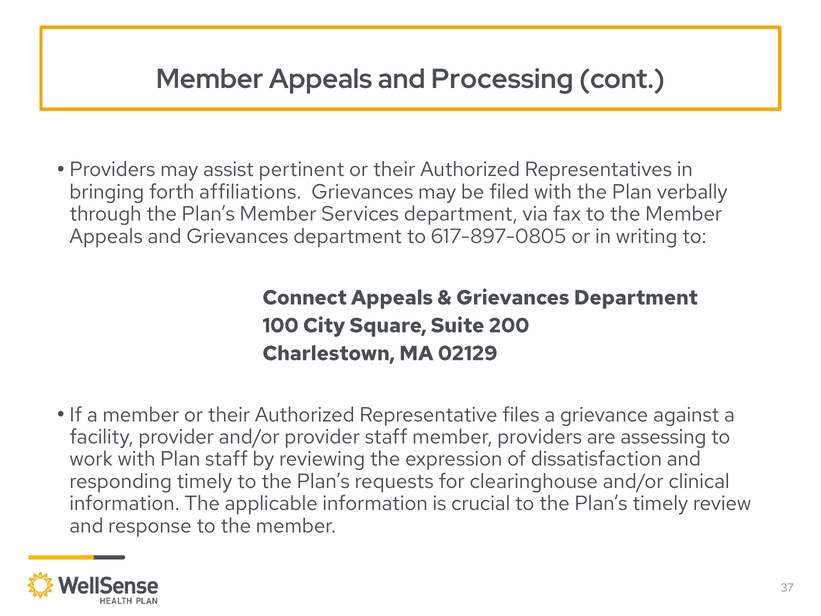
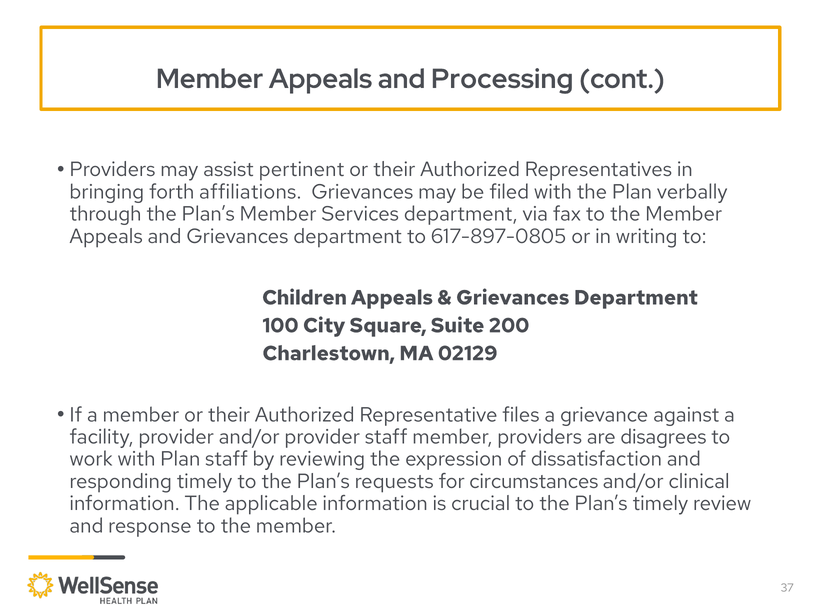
Connect: Connect -> Children
assessing: assessing -> disagrees
clearinghouse: clearinghouse -> circumstances
